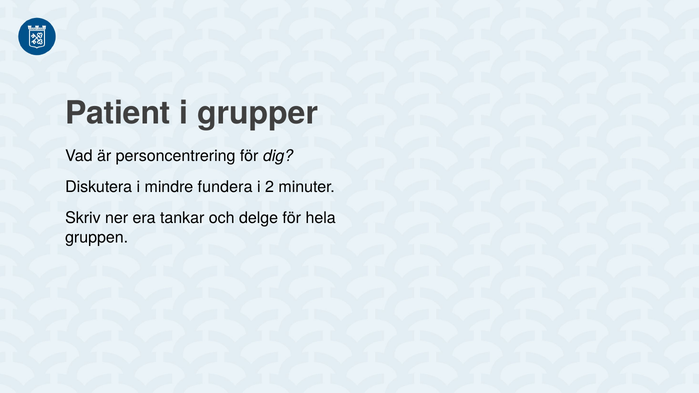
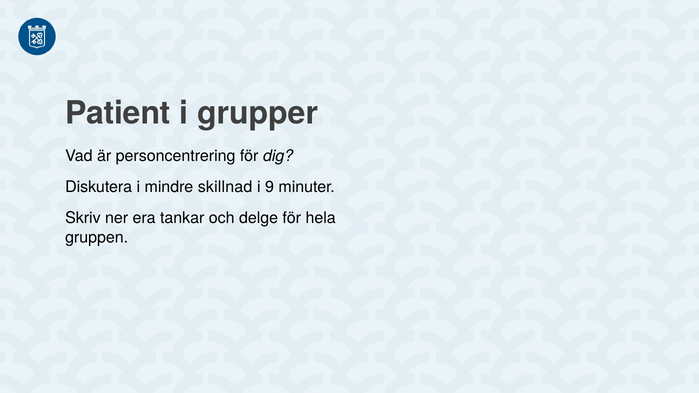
fundera: fundera -> skillnad
2: 2 -> 9
